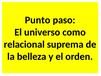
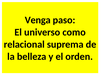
Punto: Punto -> Venga
